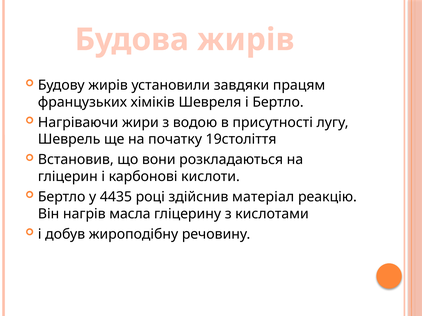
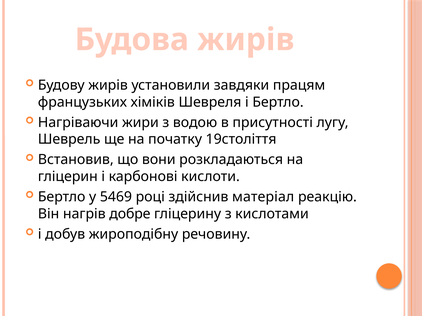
4435: 4435 -> 5469
масла: масла -> добре
